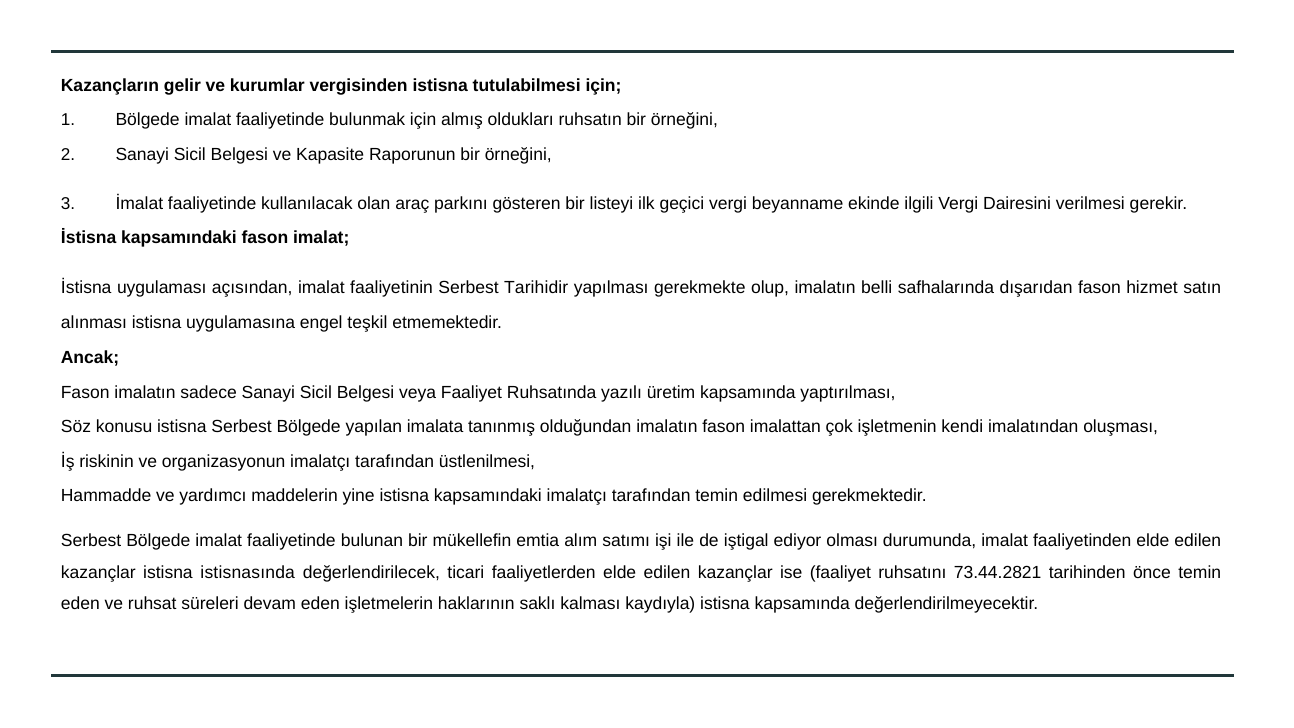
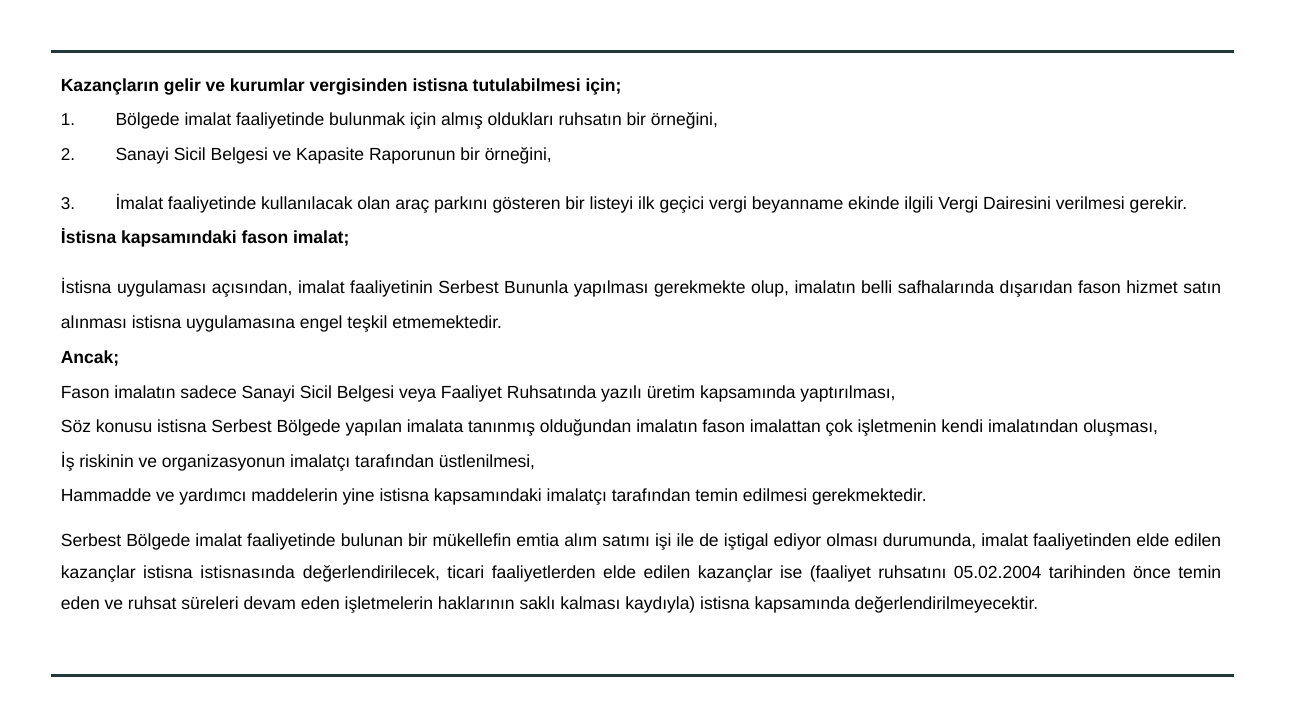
Tarihidir: Tarihidir -> Bununla
73.44.2821: 73.44.2821 -> 05.02.2004
